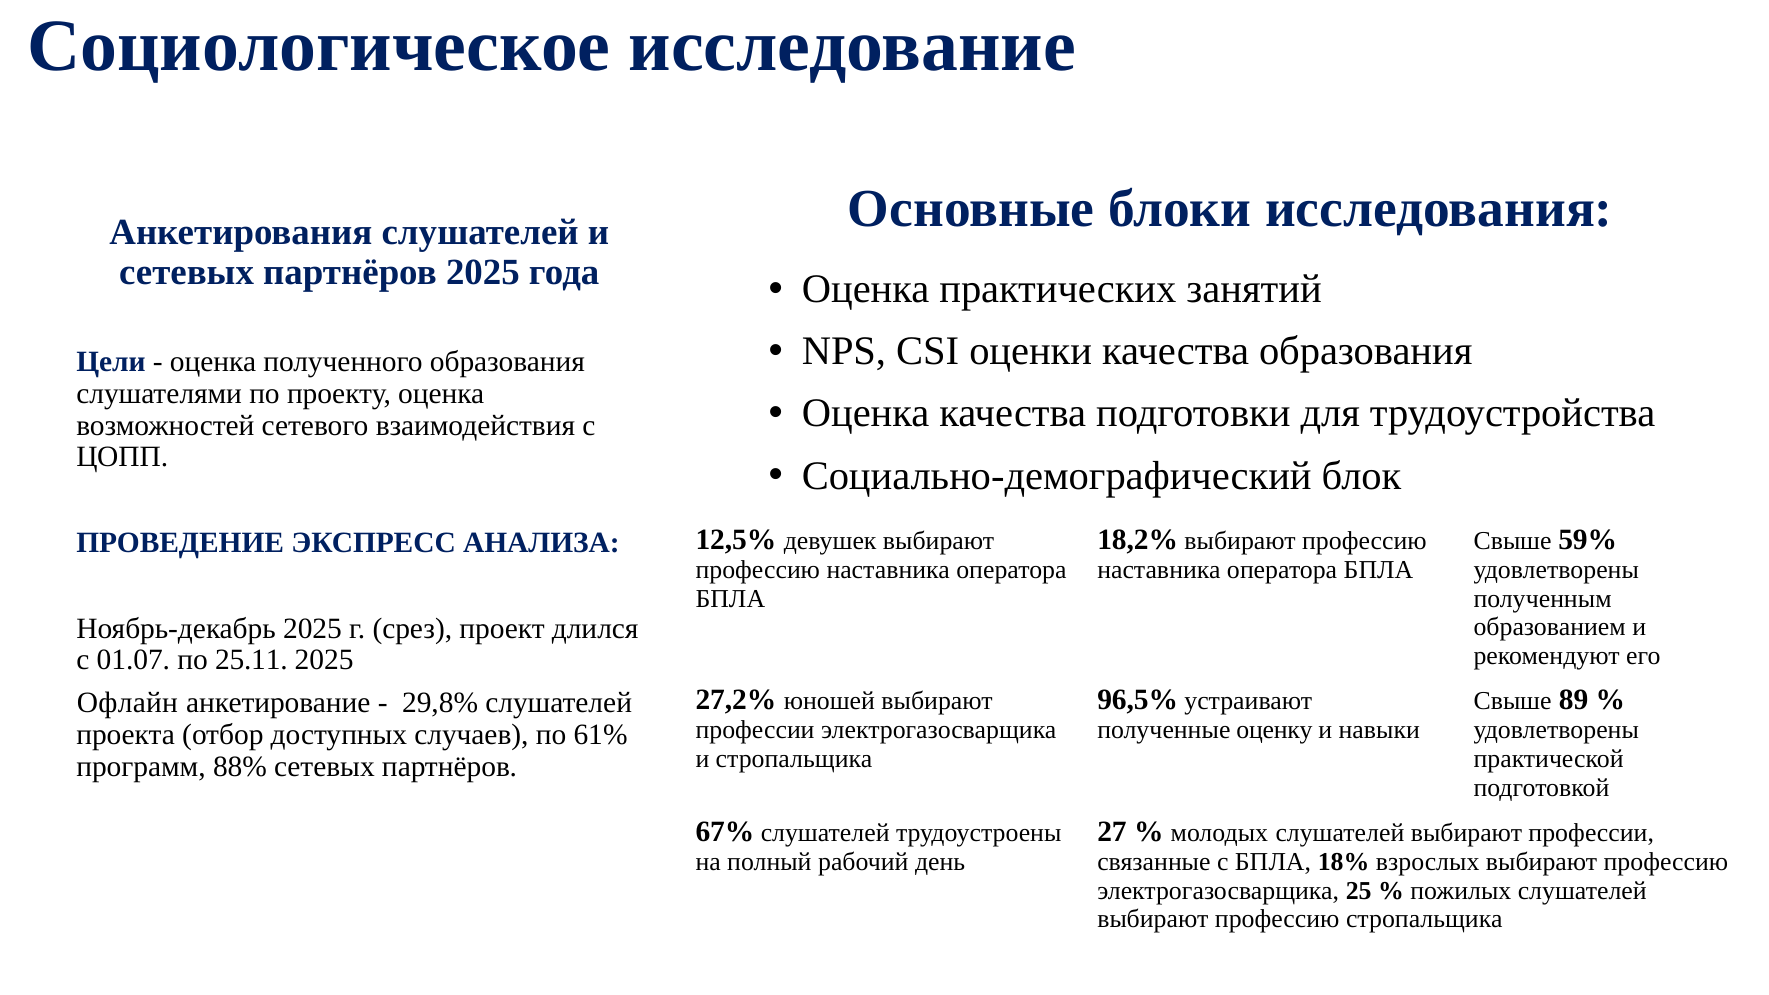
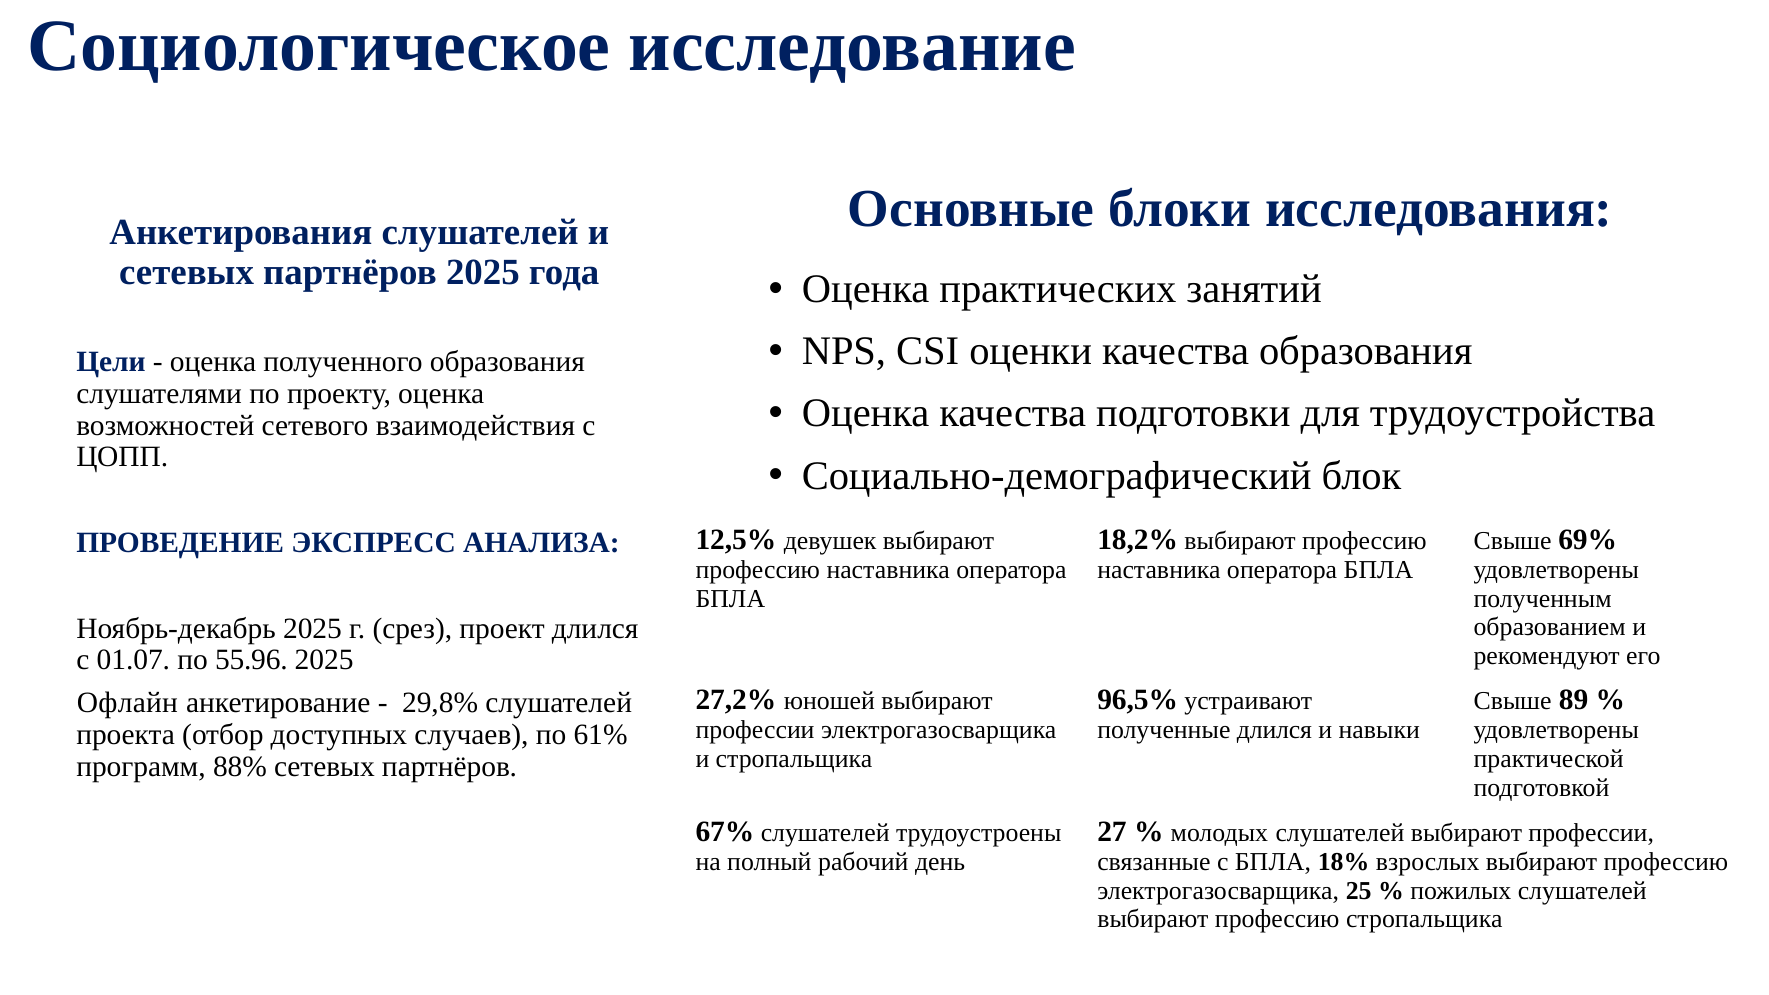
59%: 59% -> 69%
25.11: 25.11 -> 55.96
полученные оценку: оценку -> длился
